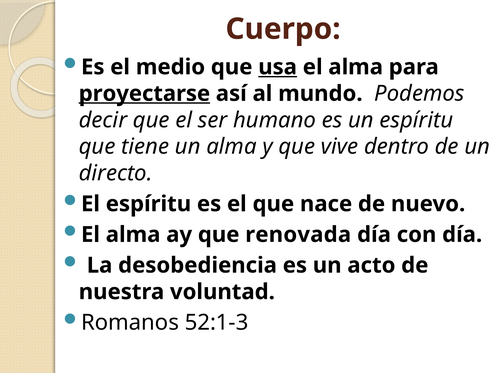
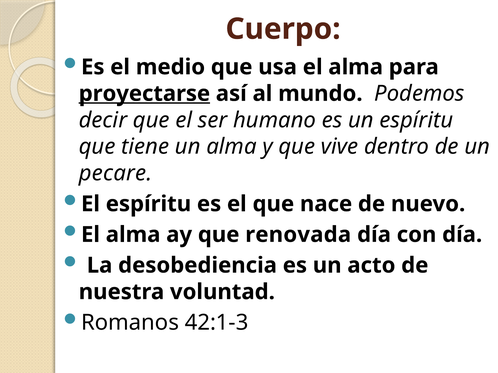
usa underline: present -> none
directo: directo -> pecare
52:1-3: 52:1-3 -> 42:1-3
